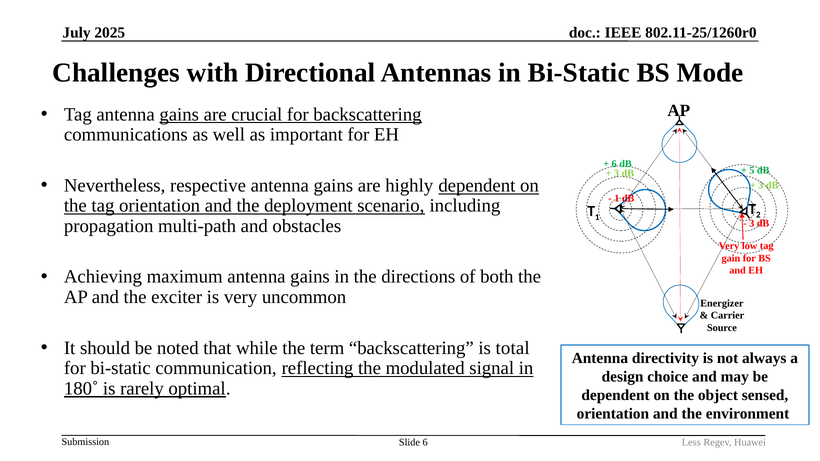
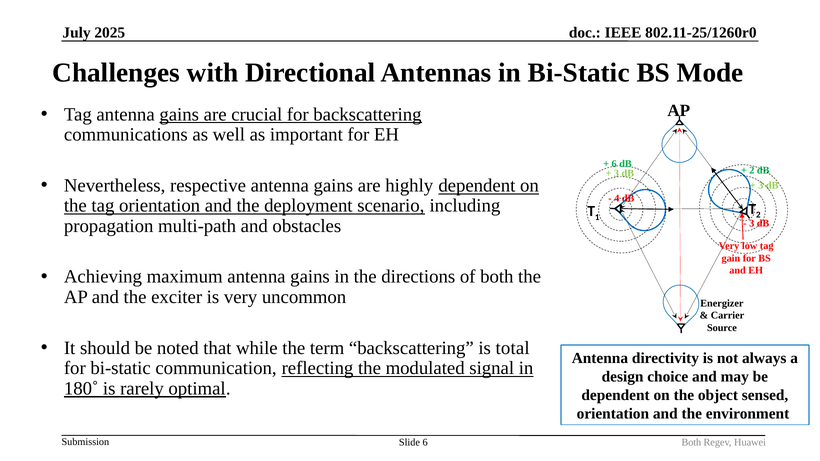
5 at (752, 170): 5 -> 2
1 at (617, 198): 1 -> 4
Less at (691, 442): Less -> Both
